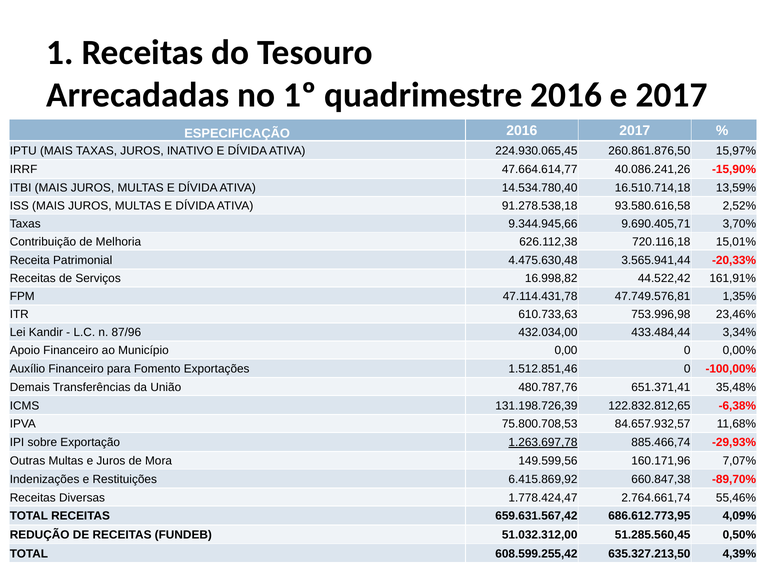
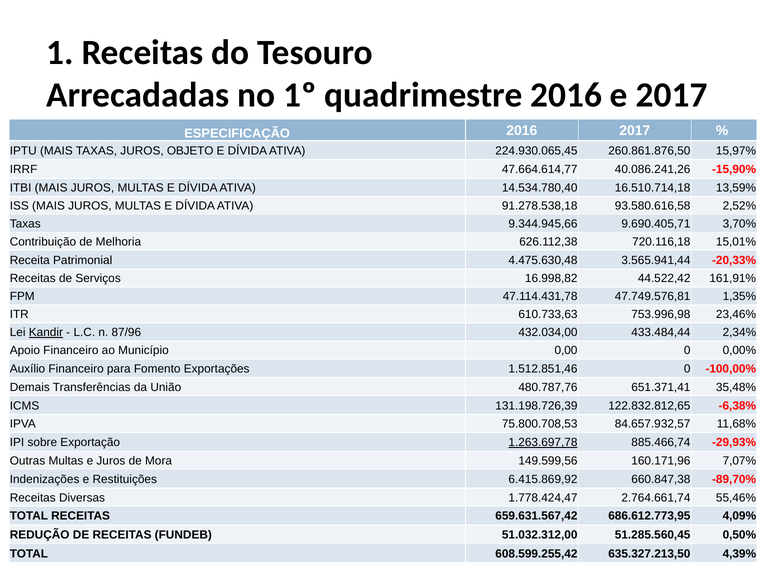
INATIVO: INATIVO -> OBJETO
Kandir underline: none -> present
3,34%: 3,34% -> 2,34%
